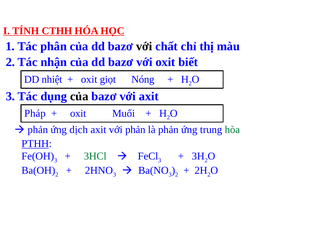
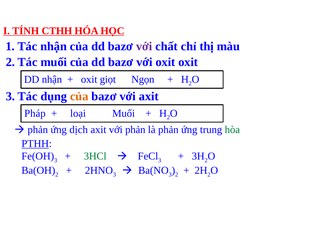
Tác phân: phân -> nhận
với at (144, 47) colour: black -> purple
Tác nhận: nhận -> muối
oxit biết: biết -> oxit
DD nhiệt: nhiệt -> nhận
Nóng: Nóng -> Ngọn
của at (79, 96) colour: black -> orange
oxit at (78, 113): oxit -> loại
